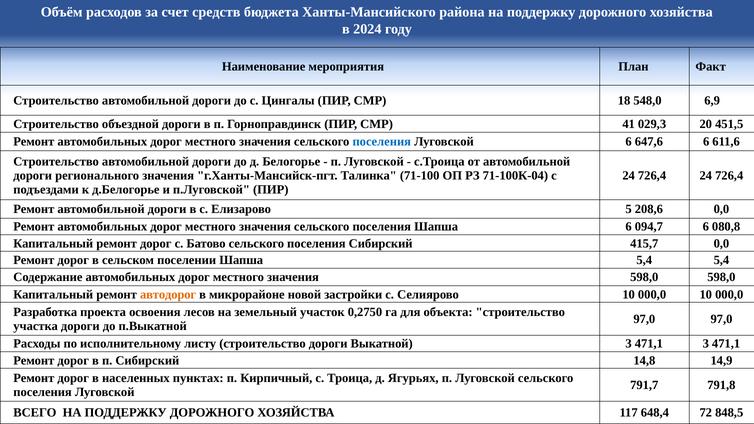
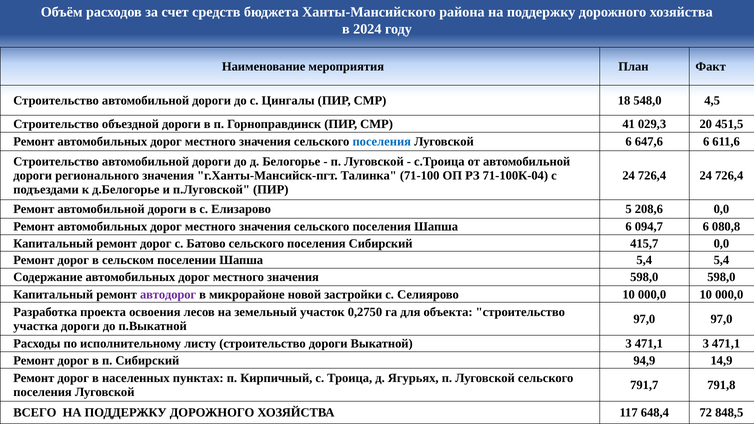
6,9: 6,9 -> 4,5
автодорог colour: orange -> purple
14,8: 14,8 -> 94,9
